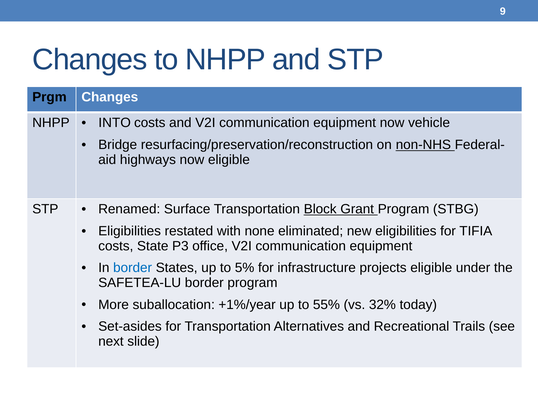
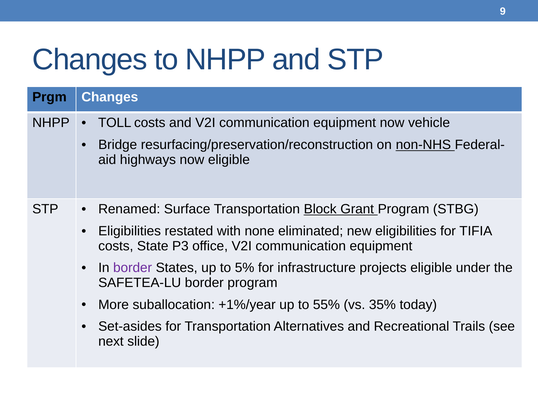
INTO: INTO -> TOLL
border at (133, 268) colour: blue -> purple
32%: 32% -> 35%
